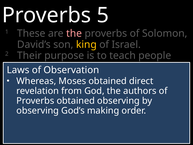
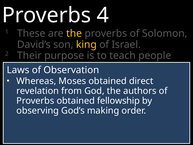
5: 5 -> 4
the at (74, 33) colour: pink -> yellow
obtained observing: observing -> fellowship
